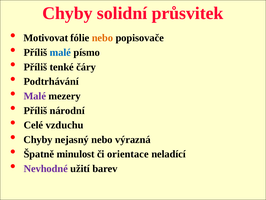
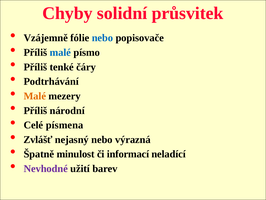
Motivovat: Motivovat -> Vzájemně
nebo at (102, 38) colour: orange -> blue
Malé at (35, 96) colour: purple -> orange
vzduchu: vzduchu -> písmena
Chyby at (38, 139): Chyby -> Zvlášť
orientace: orientace -> informací
